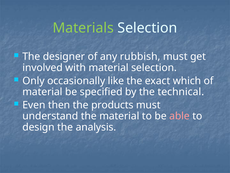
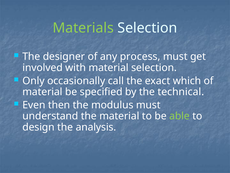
rubbish: rubbish -> process
like: like -> call
products: products -> modulus
able colour: pink -> light green
